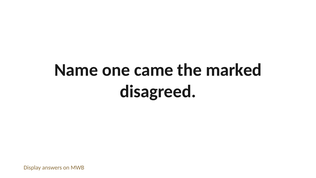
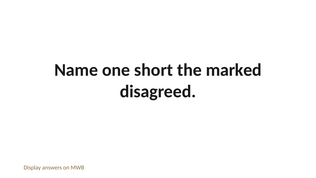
came: came -> short
